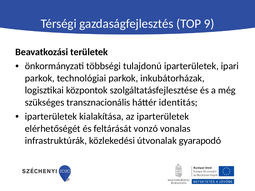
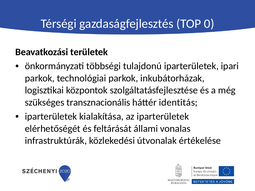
9: 9 -> 0
vonzó: vonzó -> állami
gyarapodó: gyarapodó -> értékelése
